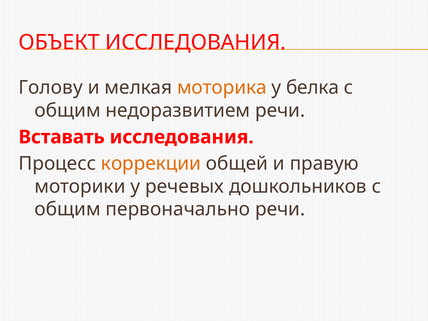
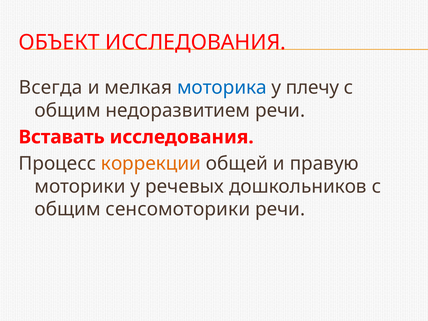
Голову: Голову -> Всегда
моторика colour: orange -> blue
белка: белка -> плечу
первоначально: первоначально -> сенсомоторики
